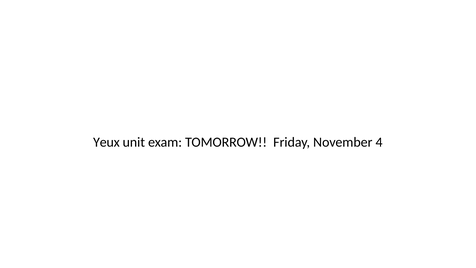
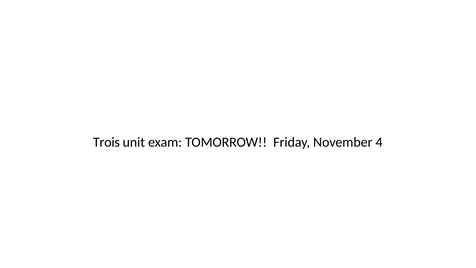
Yeux: Yeux -> Trois
